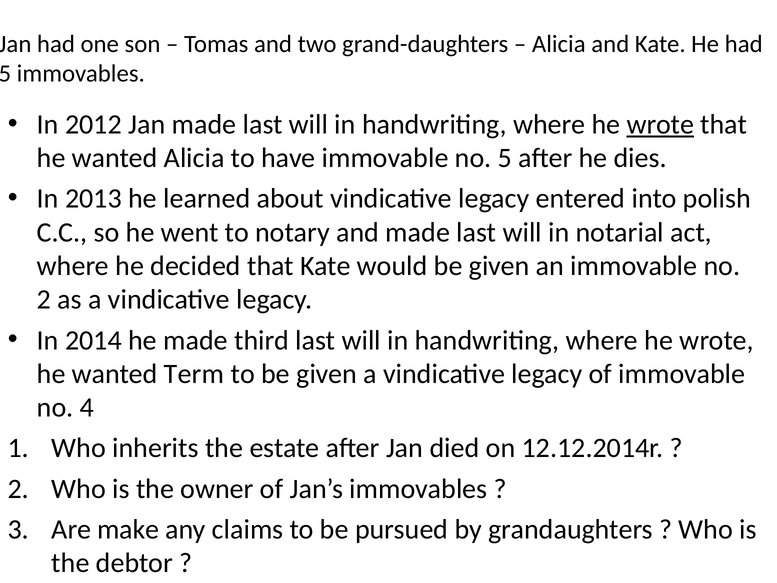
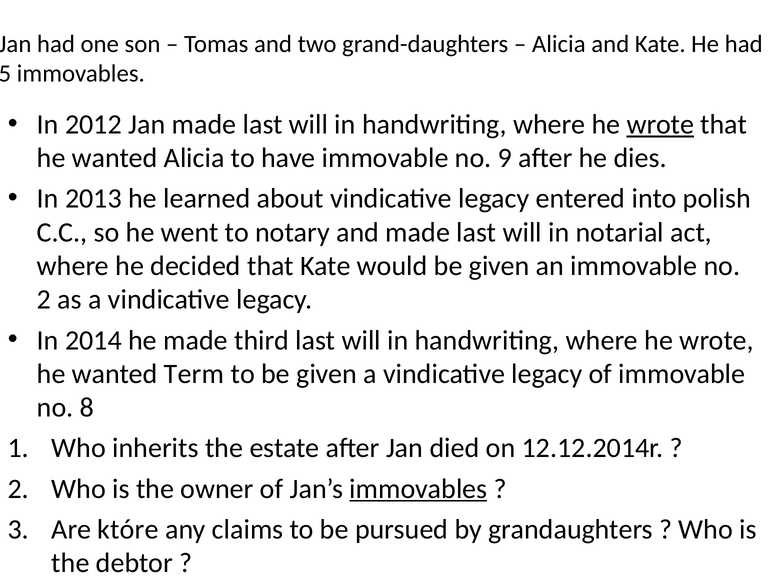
no 5: 5 -> 9
4: 4 -> 8
immovables at (418, 489) underline: none -> present
make: make -> które
